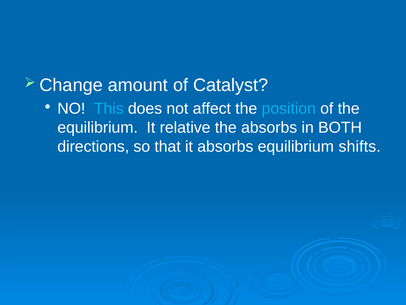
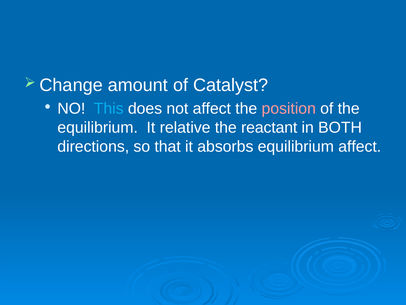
position colour: light blue -> pink
the absorbs: absorbs -> reactant
equilibrium shifts: shifts -> affect
